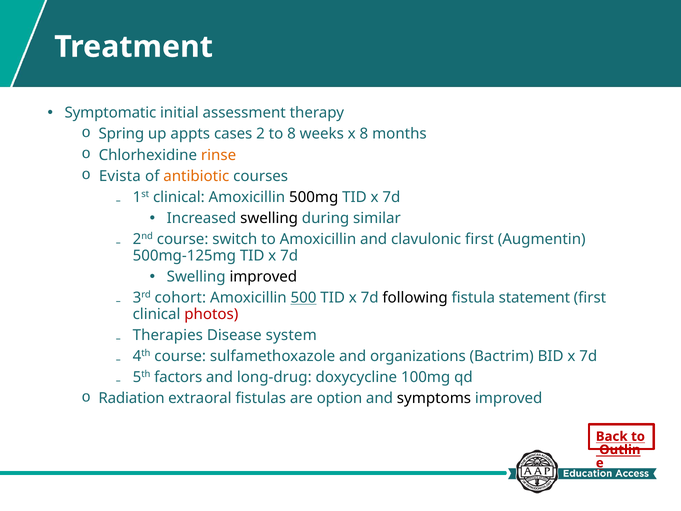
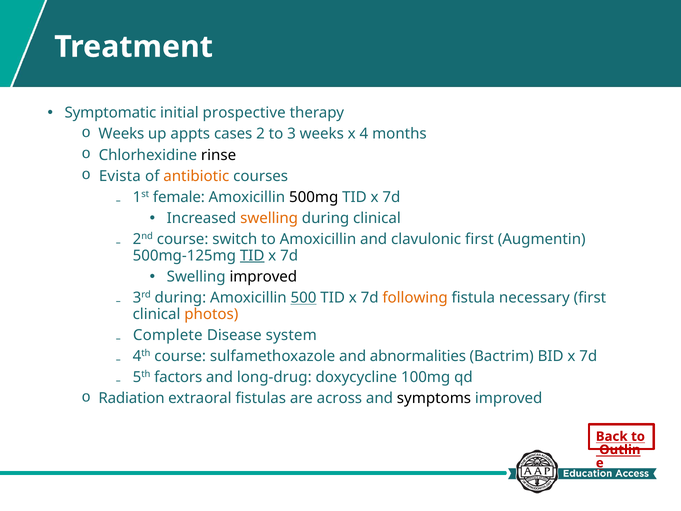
assessment: assessment -> prospective
Spring at (121, 134): Spring -> Weeks
to 8: 8 -> 3
x 8: 8 -> 4
rinse colour: orange -> black
1st clinical: clinical -> female
swelling at (269, 218) colour: black -> orange
during similar: similar -> clinical
TID at (252, 255) underline: none -> present
3rd cohort: cohort -> during
following colour: black -> orange
statement: statement -> necessary
photos colour: red -> orange
Therapies: Therapies -> Complete
organizations: organizations -> abnormalities
option: option -> across
